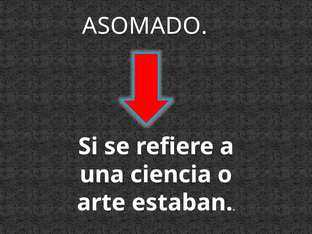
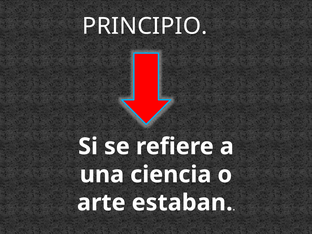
ASOMADO: ASOMADO -> PRINCIPIO
